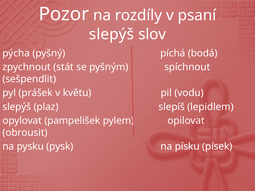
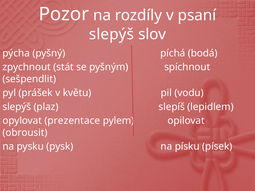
pampelišek: pampelišek -> prezentace
